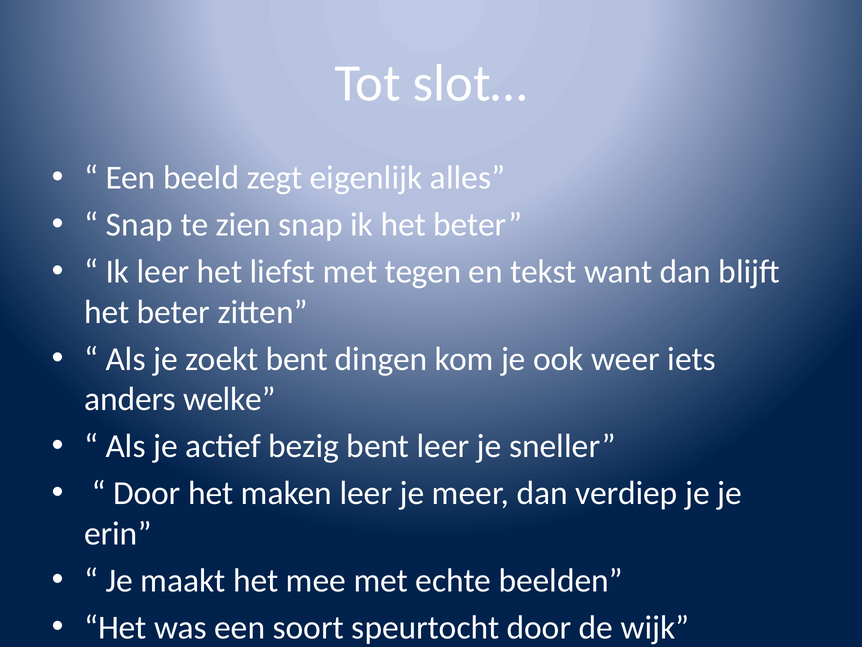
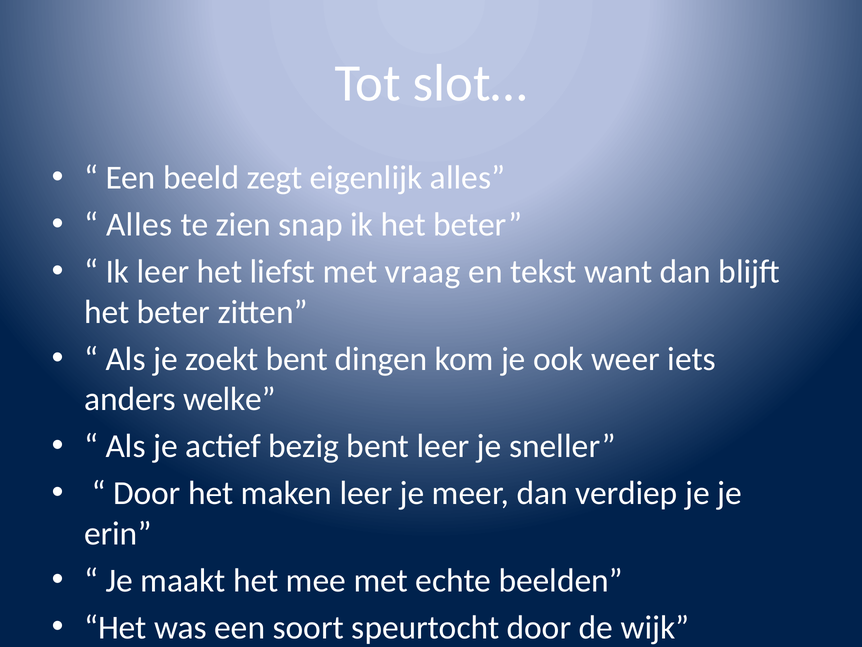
Snap at (139, 225): Snap -> Alles
tegen: tegen -> vraag
